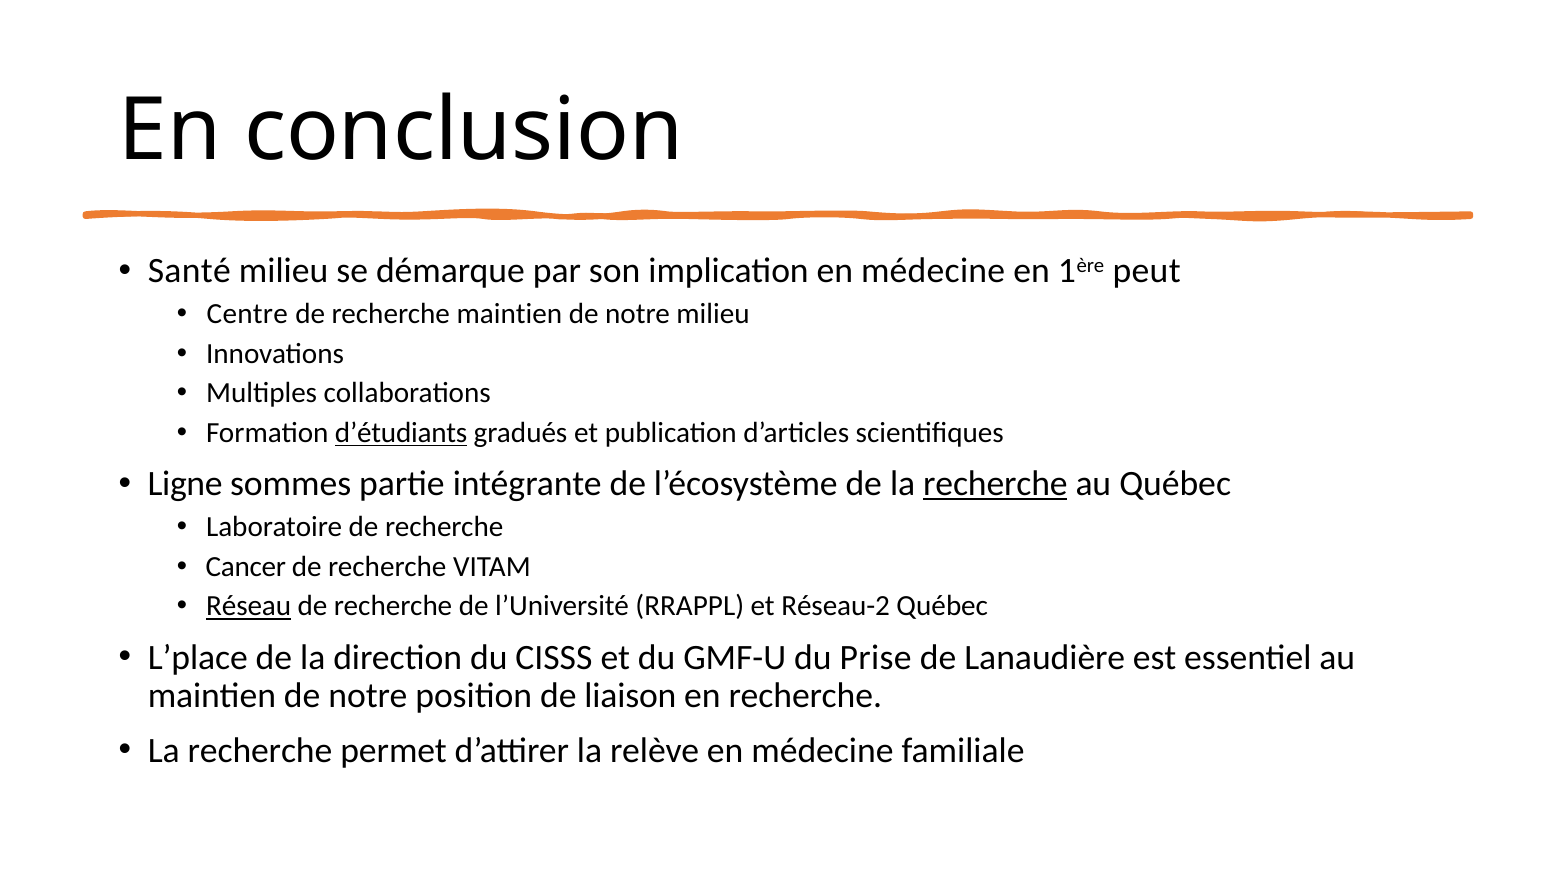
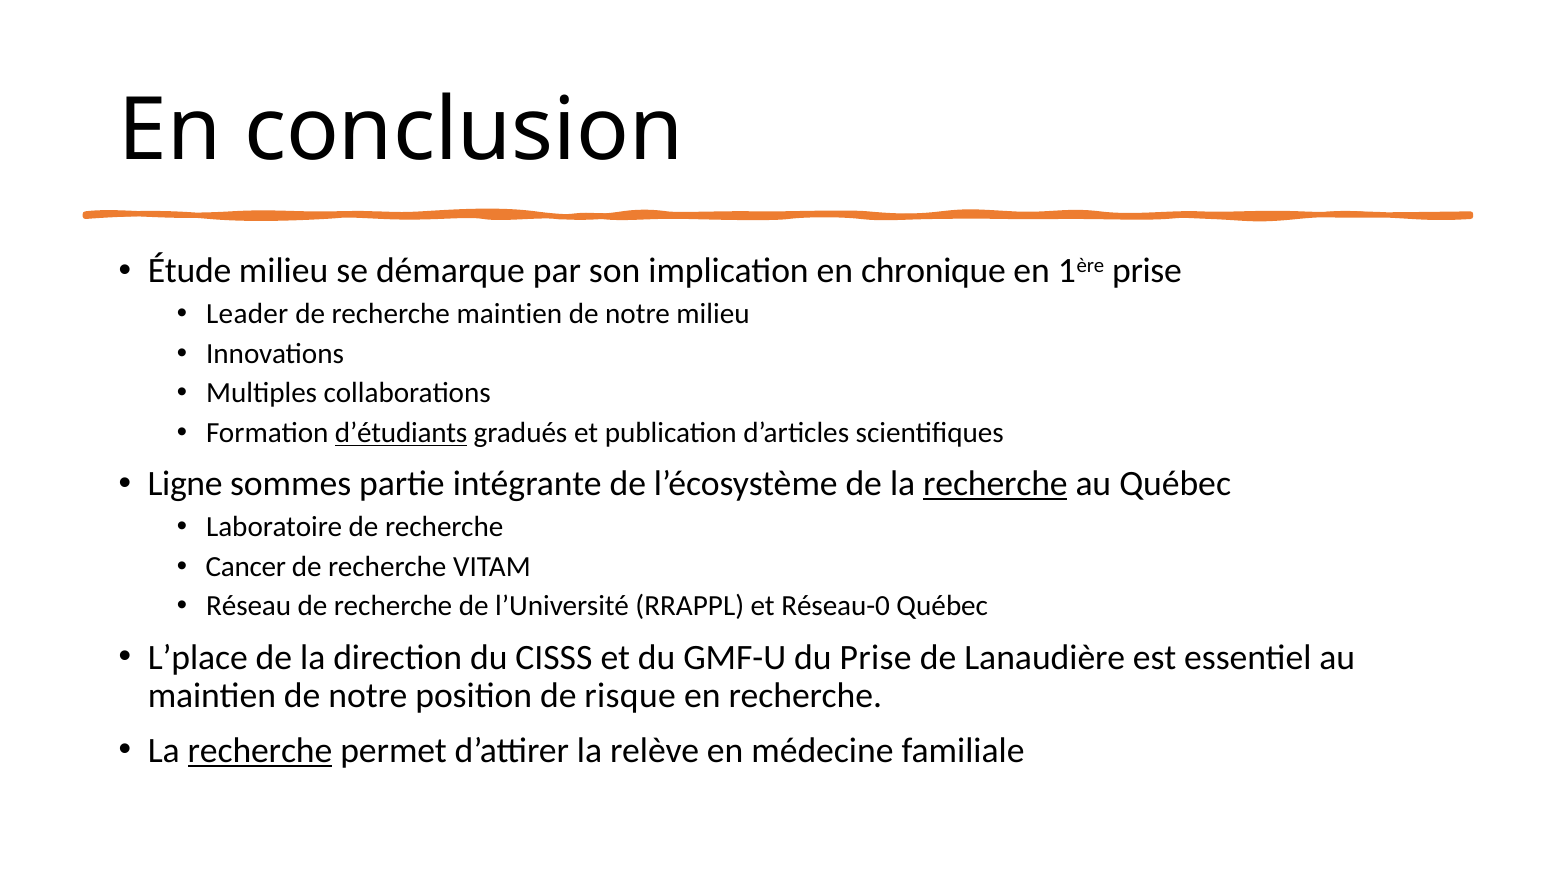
Santé: Santé -> Étude
implication en médecine: médecine -> chronique
1ère peut: peut -> prise
Centre: Centre -> Leader
Réseau underline: present -> none
Réseau-2: Réseau-2 -> Réseau-0
liaison: liaison -> risque
recherche at (260, 751) underline: none -> present
